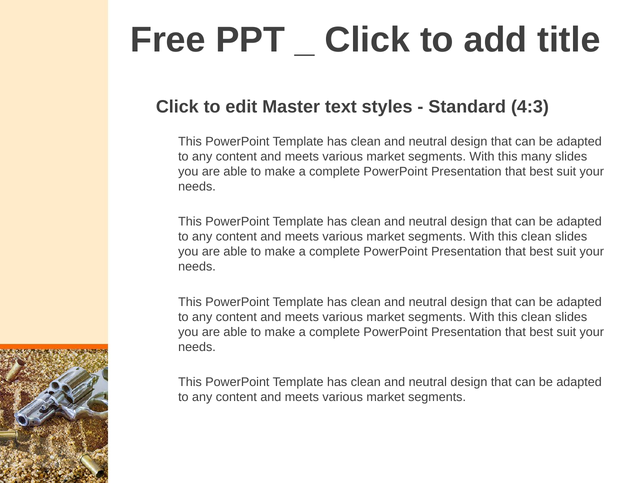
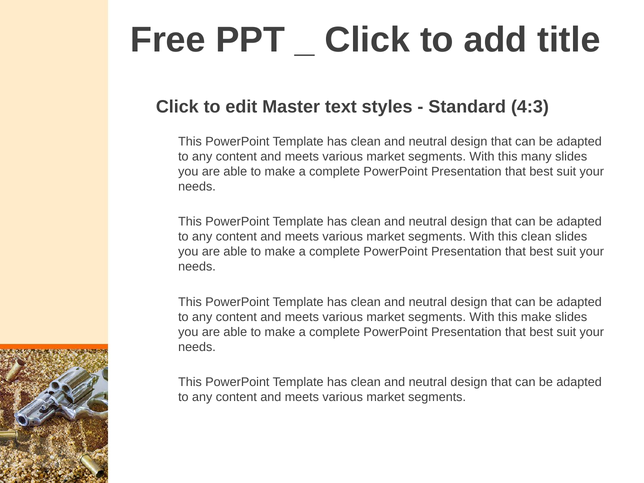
clean at (536, 317): clean -> make
